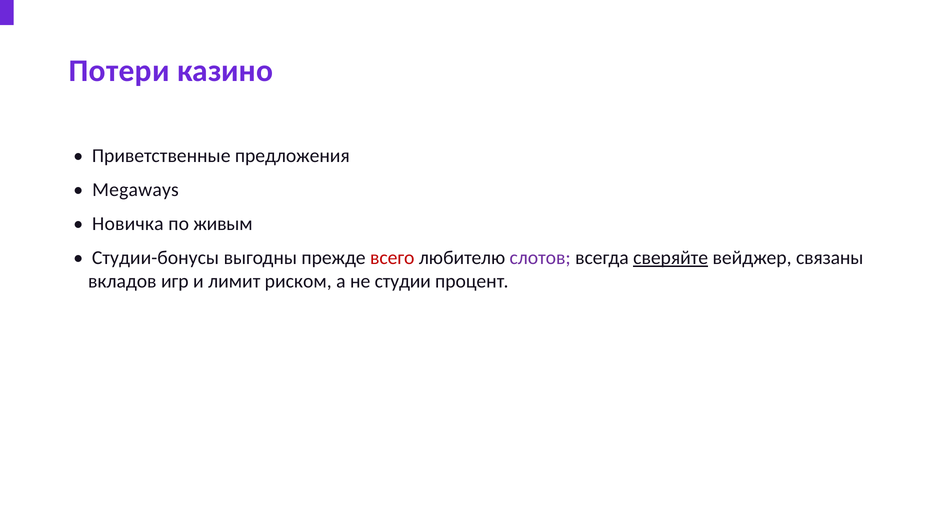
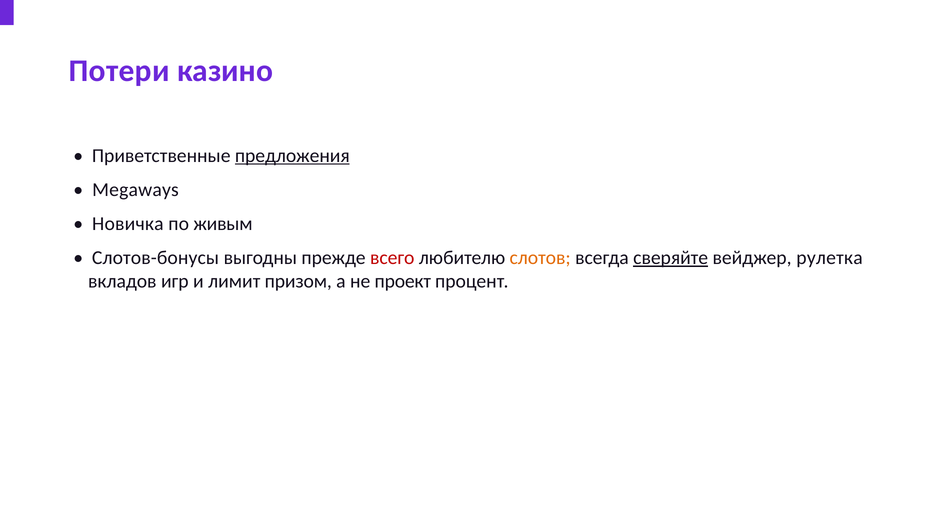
предложения underline: none -> present
Студии-бонусы: Студии-бонусы -> Слотов-бонусы
слотов colour: purple -> orange
связаны: связаны -> рулетка
риском: риском -> призом
студии: студии -> проект
